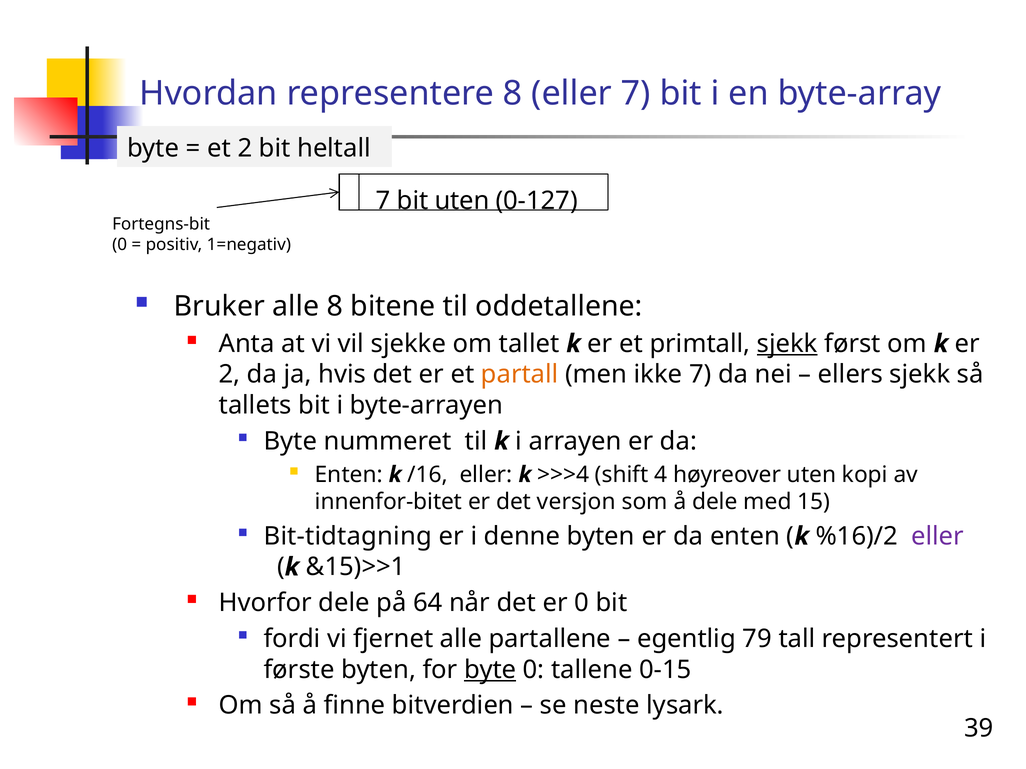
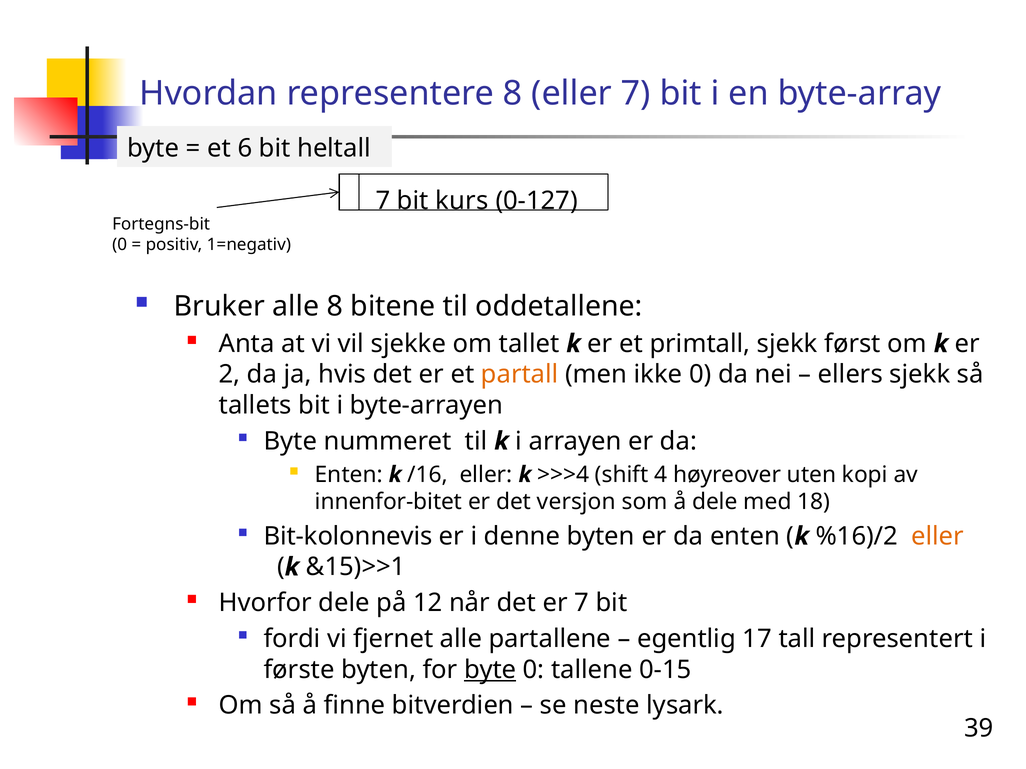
et 2: 2 -> 6
bit uten: uten -> kurs
sjekk at (787, 344) underline: present -> none
ikke 7: 7 -> 0
15: 15 -> 18
Bit-tidtagning: Bit-tidtagning -> Bit-kolonnevis
eller at (938, 537) colour: purple -> orange
64: 64 -> 12
er 0: 0 -> 7
79: 79 -> 17
